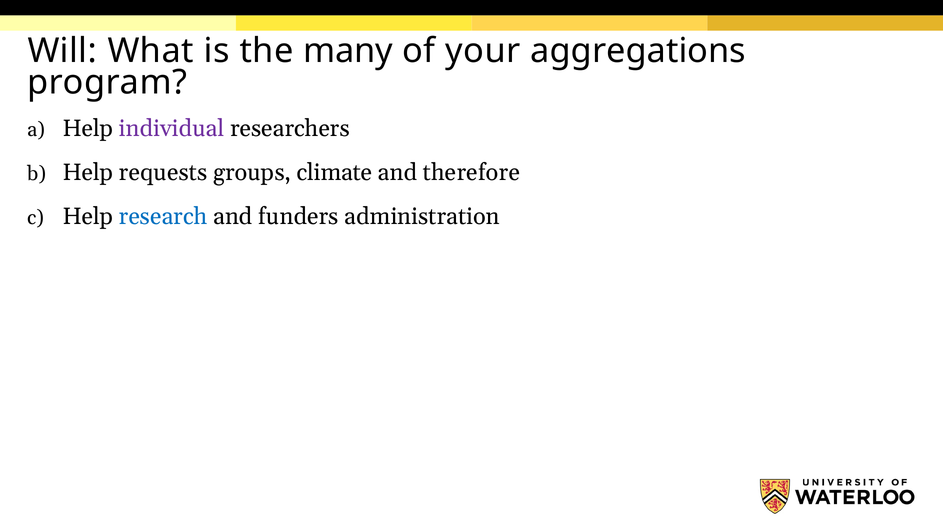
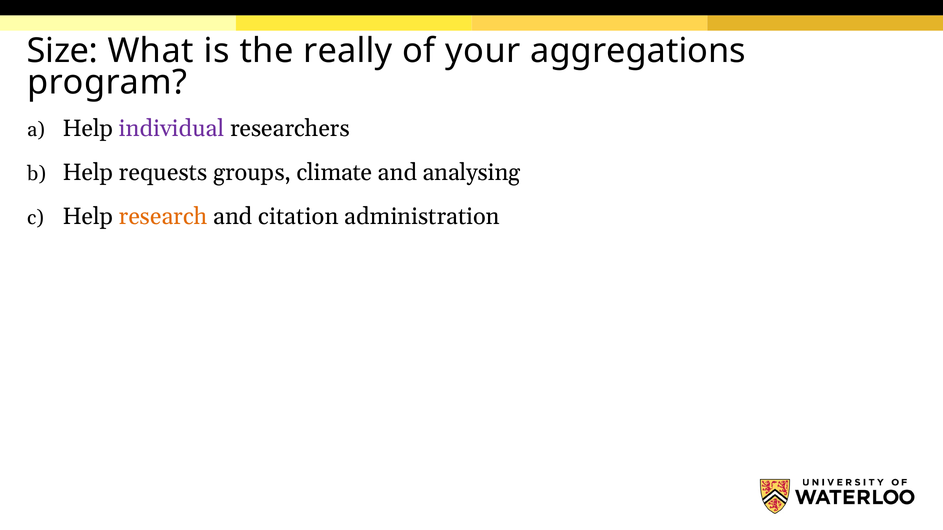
Will: Will -> Size
many: many -> really
therefore: therefore -> analysing
research colour: blue -> orange
funders: funders -> citation
